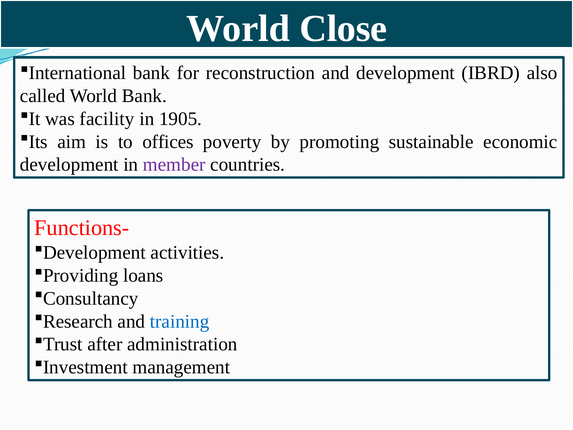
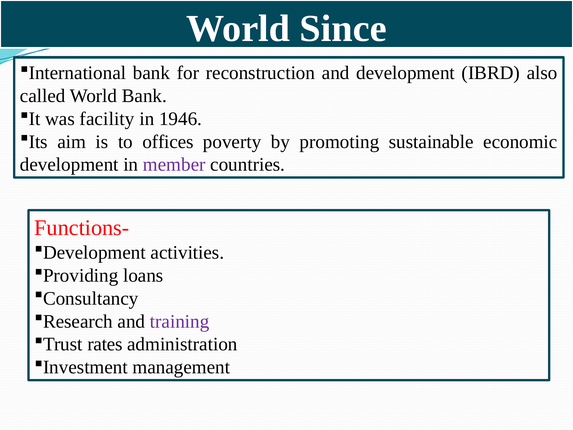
Close: Close -> Since
1905: 1905 -> 1946
training colour: blue -> purple
after: after -> rates
